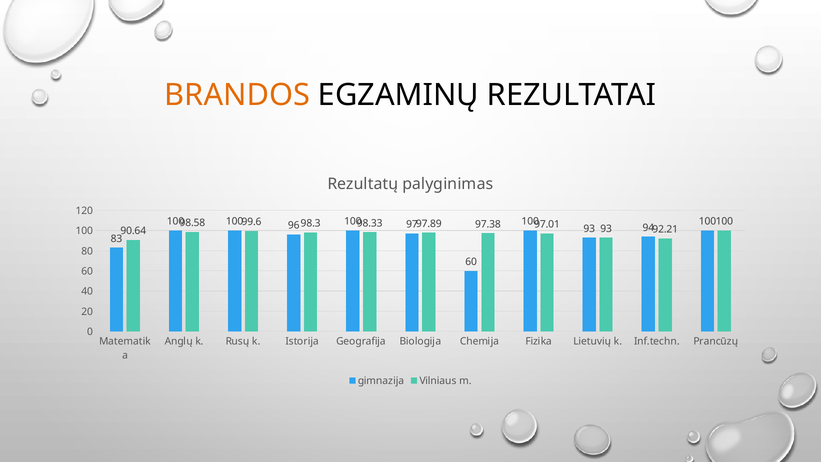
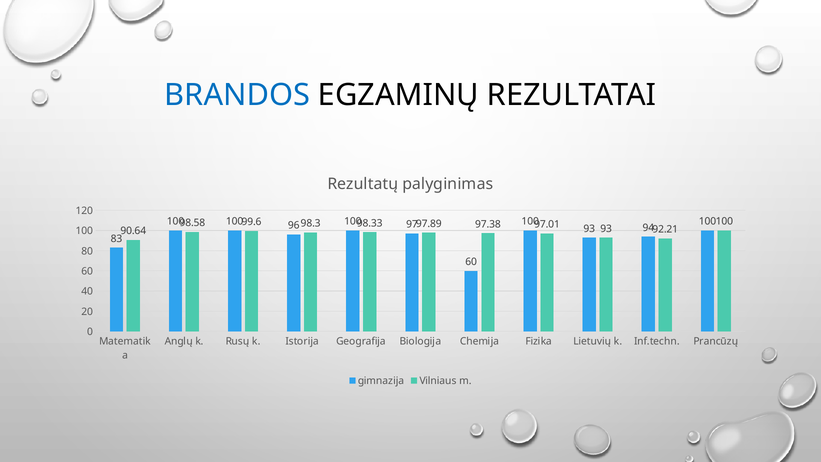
BRANDOS colour: orange -> blue
